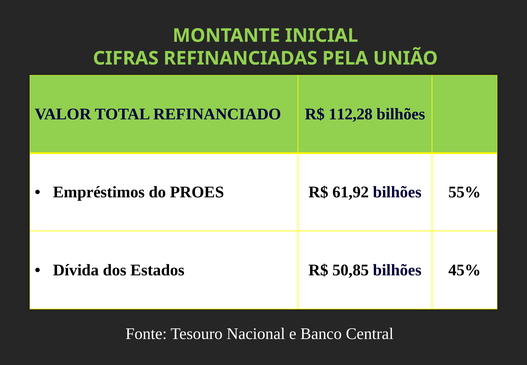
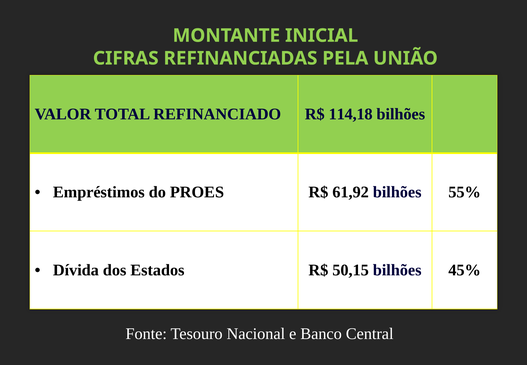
112,28: 112,28 -> 114,18
50,85: 50,85 -> 50,15
